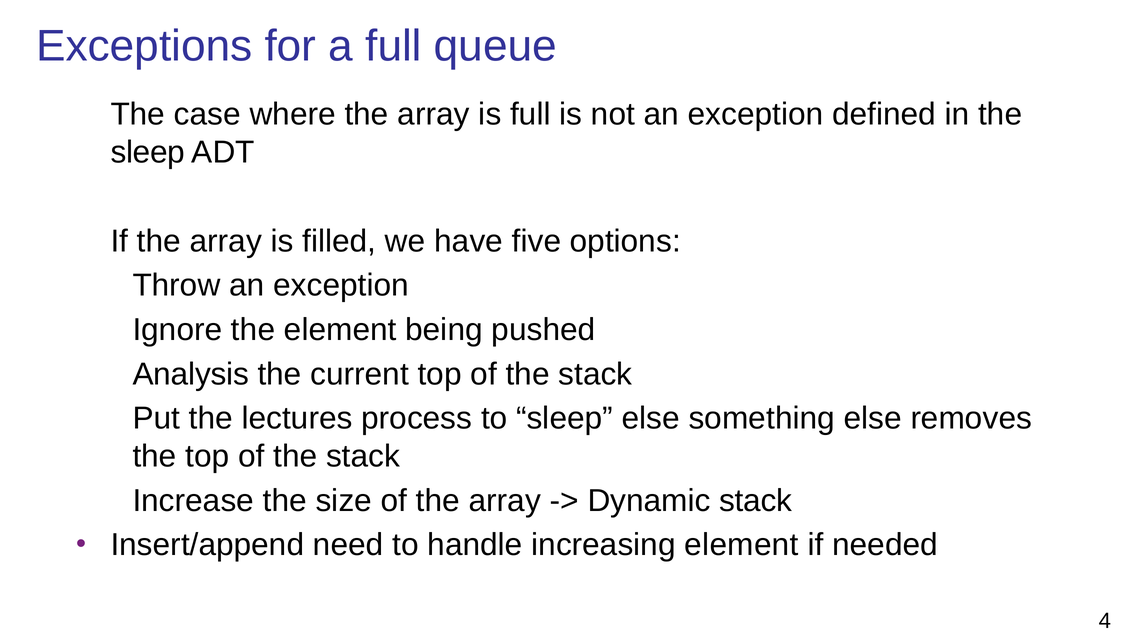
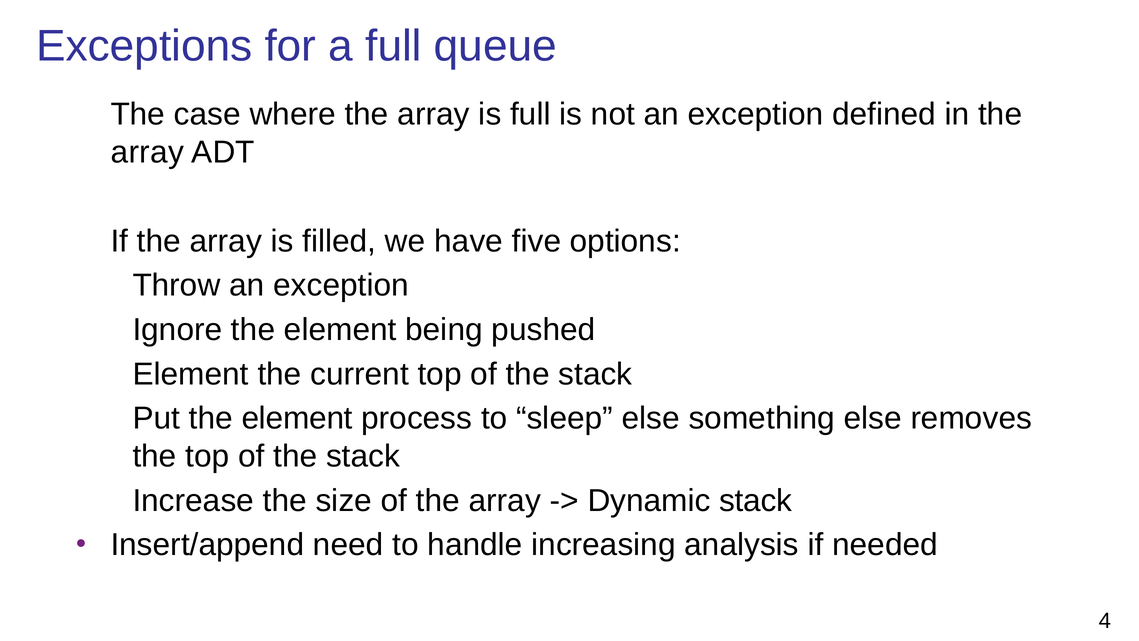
sleep at (148, 152): sleep -> array
Analysis at (191, 374): Analysis -> Element
Put the lectures: lectures -> element
increasing element: element -> analysis
